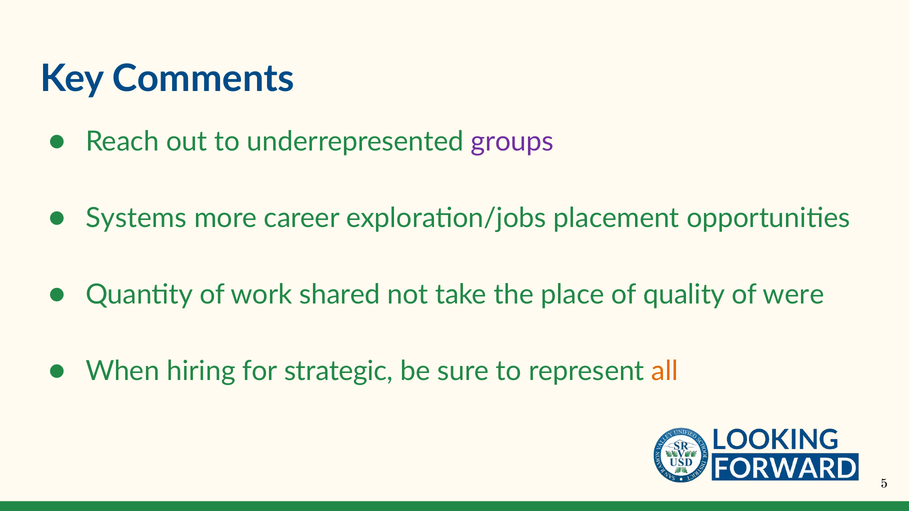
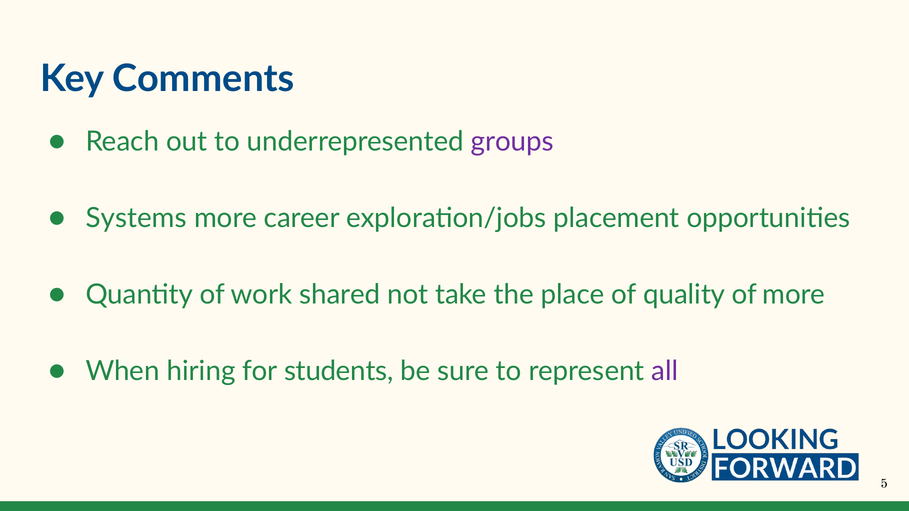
of were: were -> more
strategic: strategic -> students
all colour: orange -> purple
